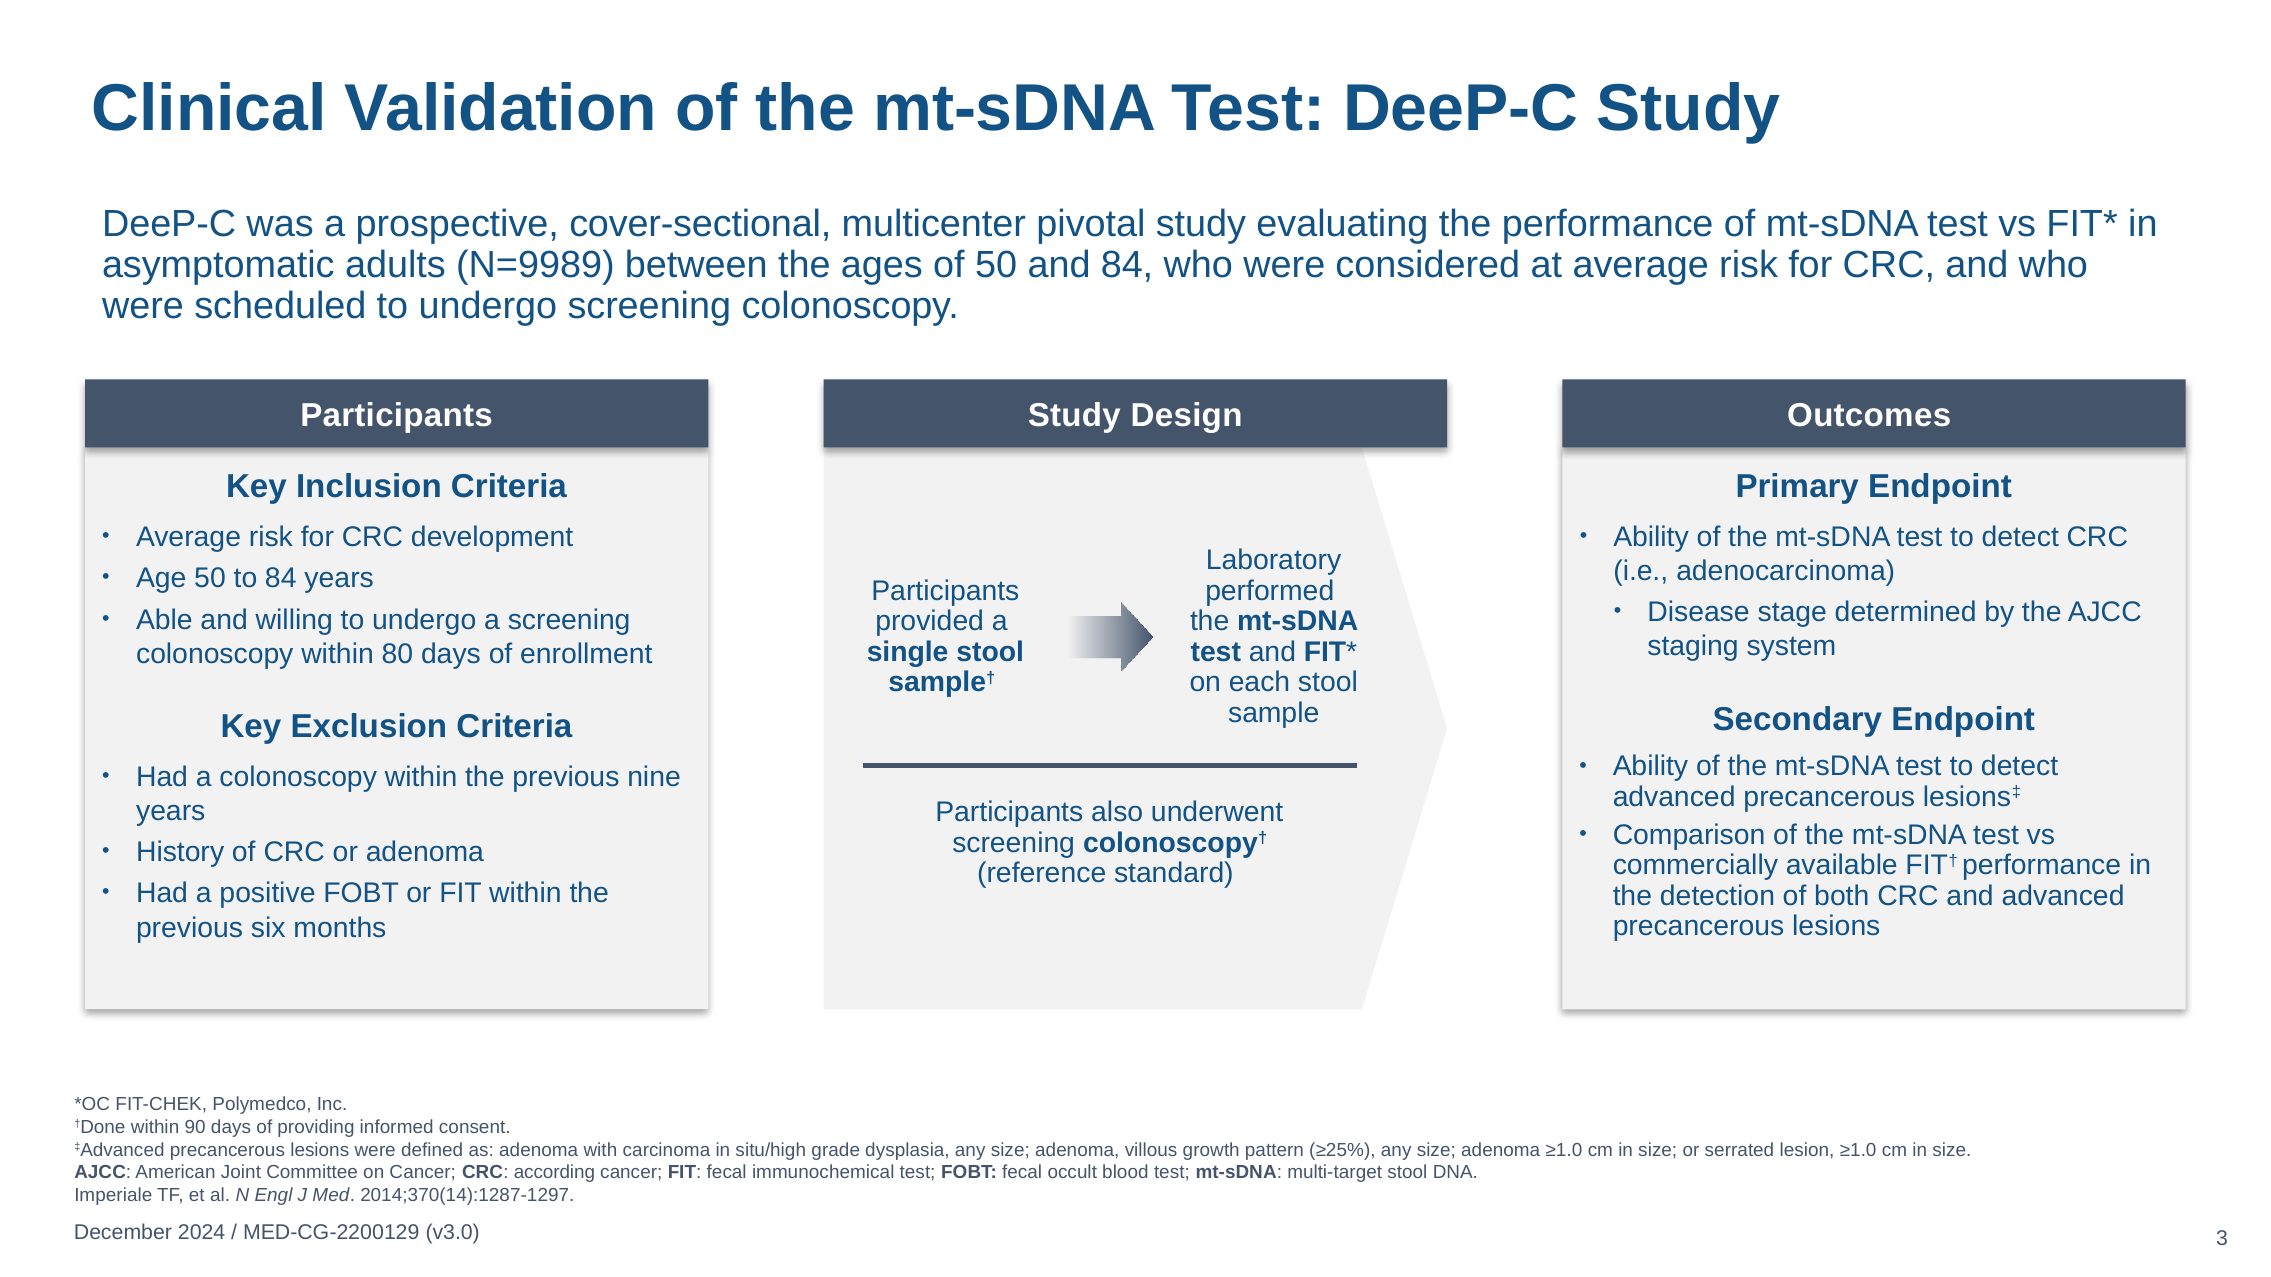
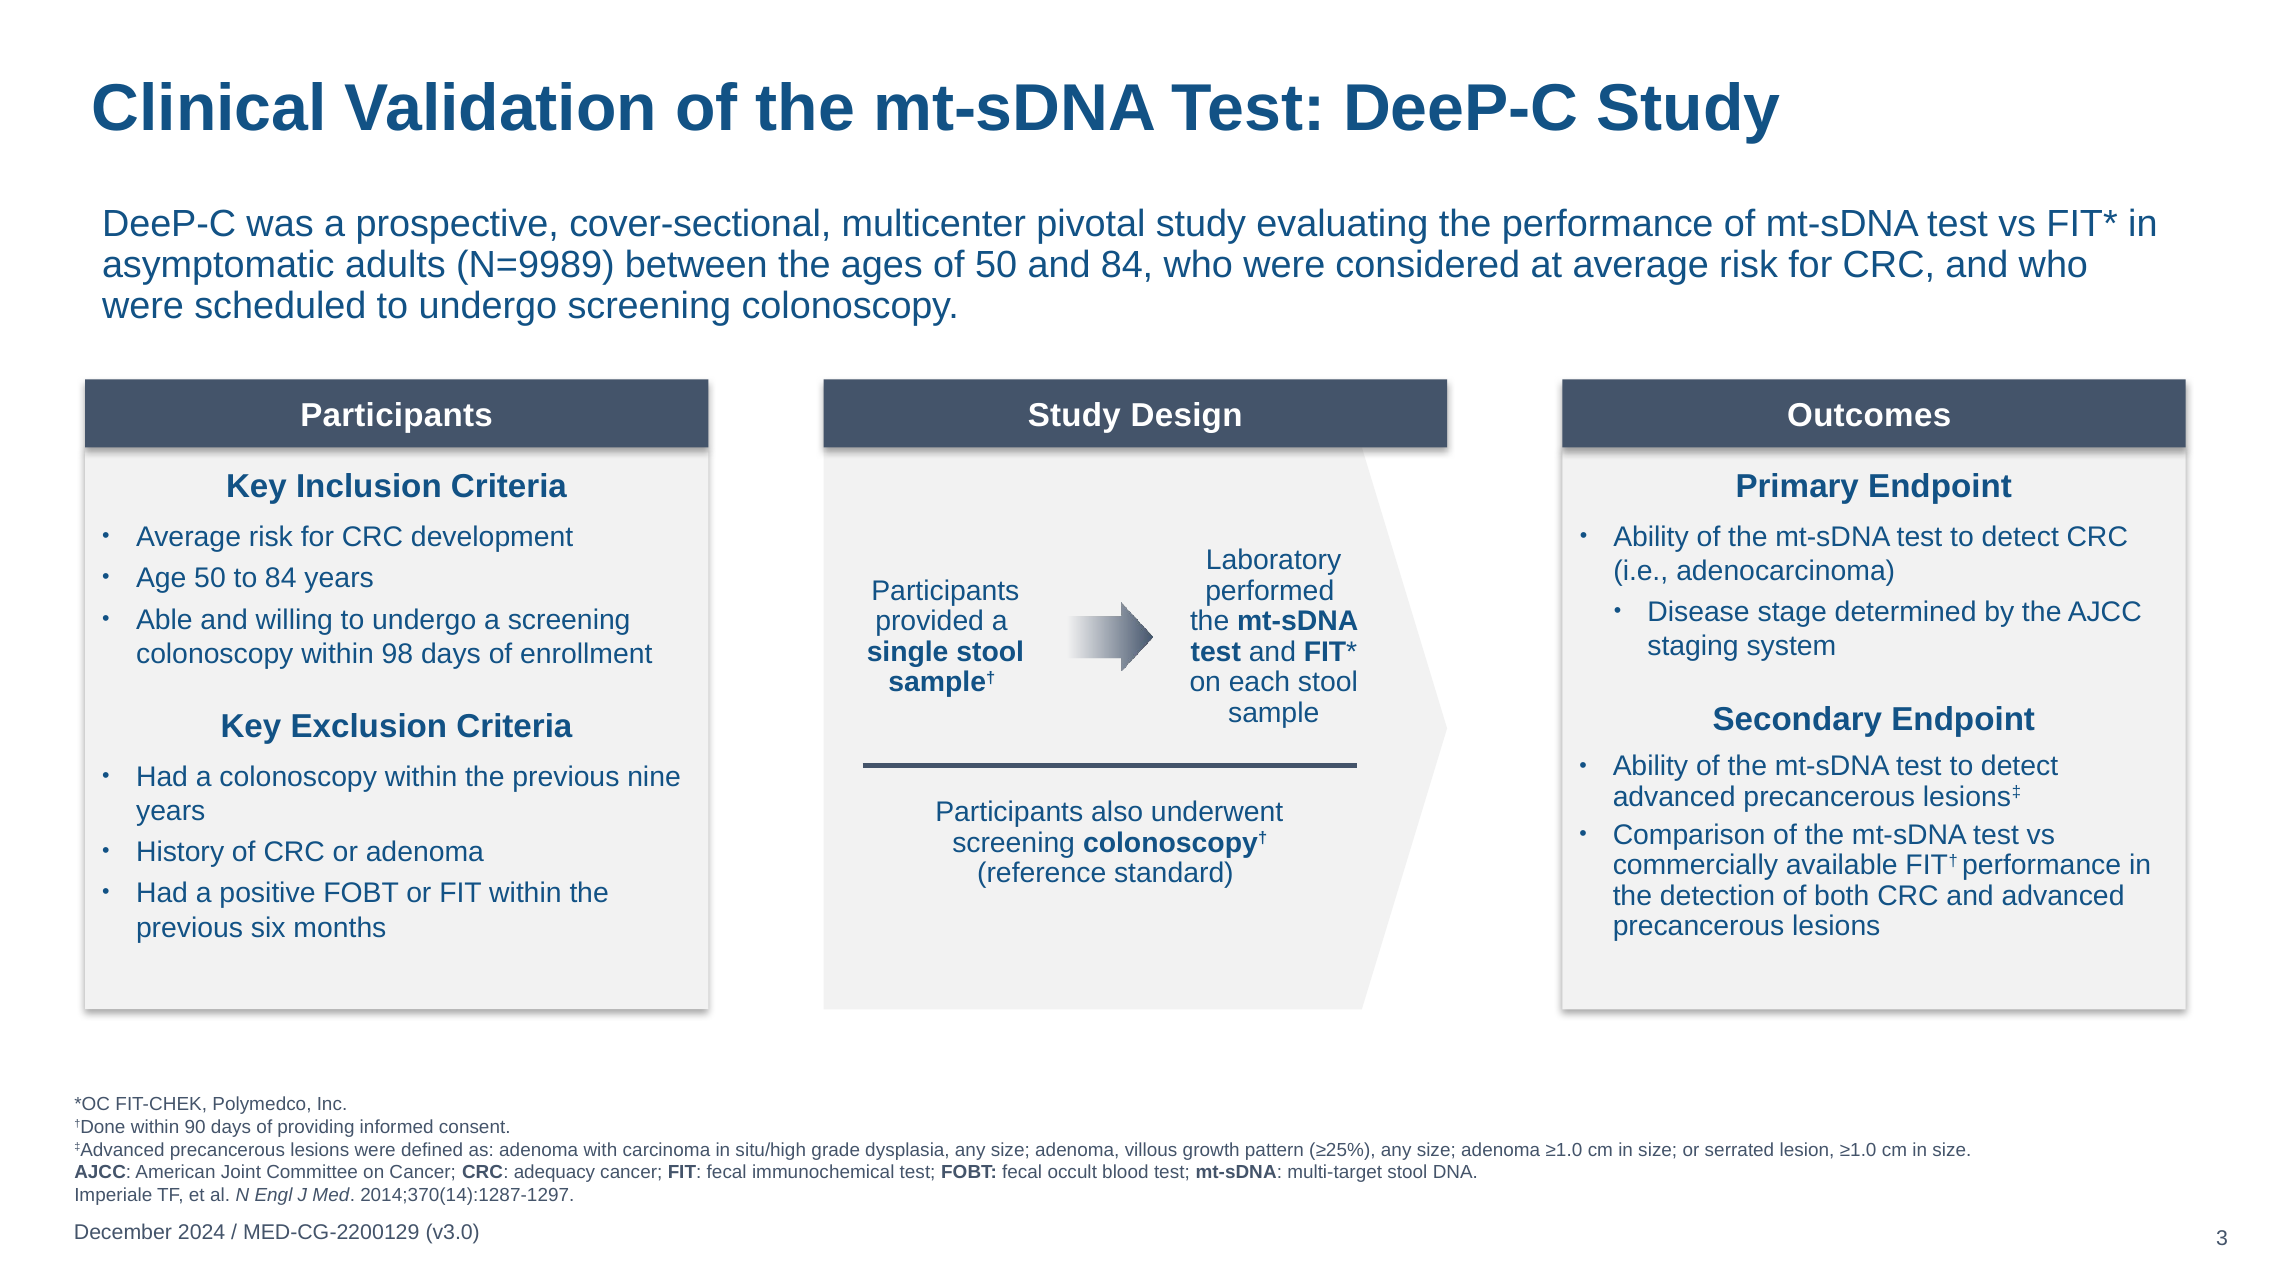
80: 80 -> 98
according: according -> adequacy
